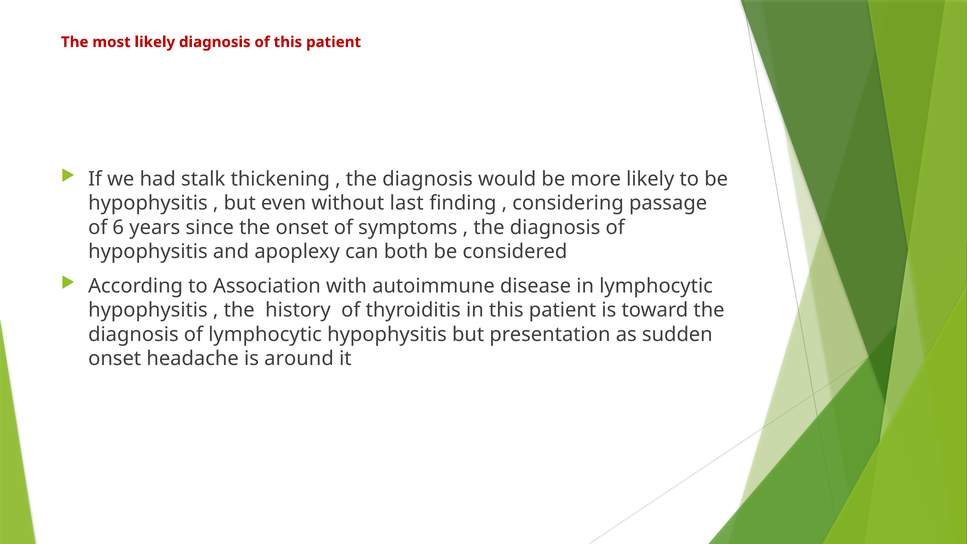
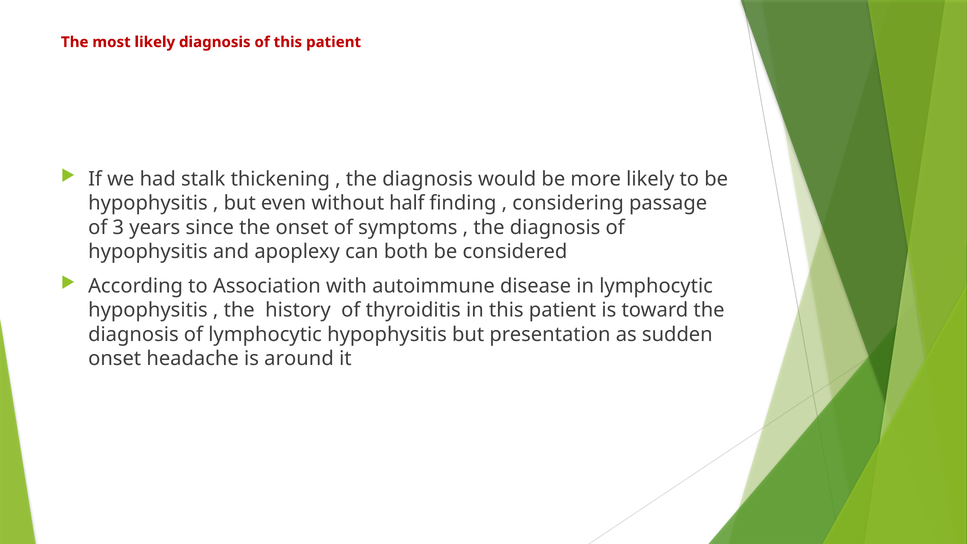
last: last -> half
6: 6 -> 3
